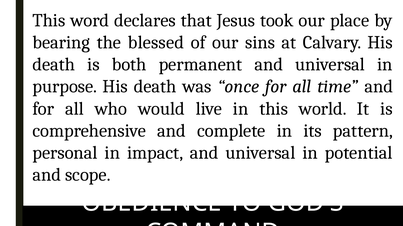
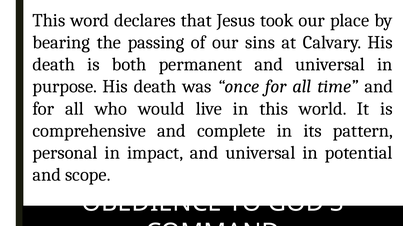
blessed: blessed -> passing
